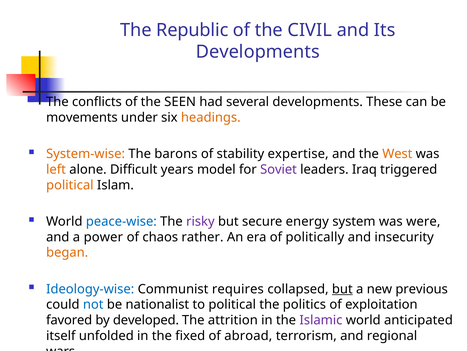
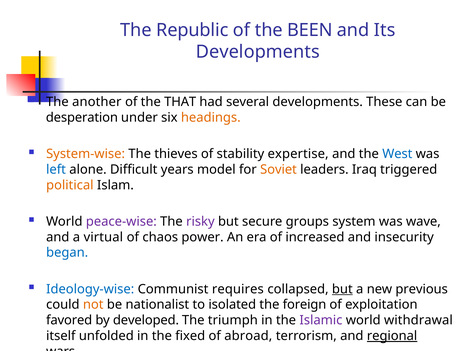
CIVIL: CIVIL -> BEEN
conflicts: conflicts -> another
SEEN: SEEN -> THAT
movements: movements -> desperation
barons: barons -> thieves
West colour: orange -> blue
left colour: orange -> blue
Soviet colour: purple -> orange
peace-wise colour: blue -> purple
energy: energy -> groups
were: were -> wave
power: power -> virtual
rather: rather -> power
politically: politically -> increased
began colour: orange -> blue
not colour: blue -> orange
to political: political -> isolated
politics: politics -> foreign
attrition: attrition -> triumph
anticipated: anticipated -> withdrawal
regional underline: none -> present
